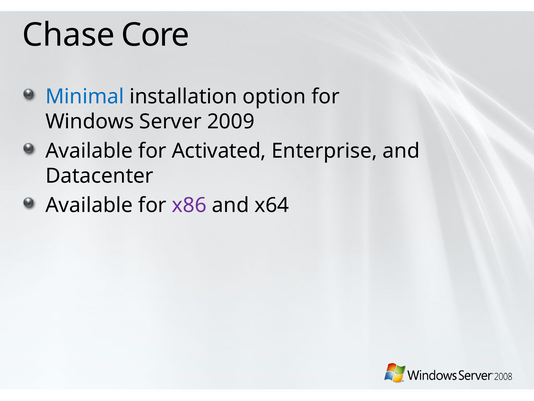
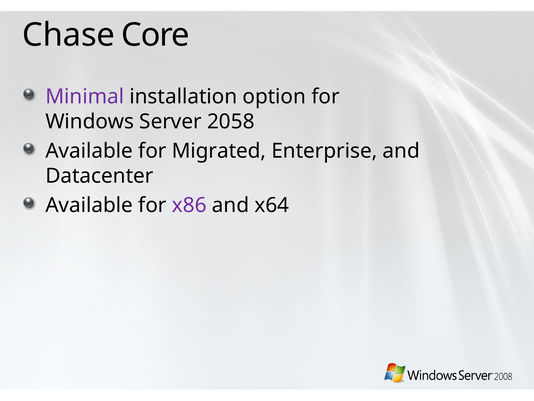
Minimal colour: blue -> purple
2009: 2009 -> 2058
Activated: Activated -> Migrated
